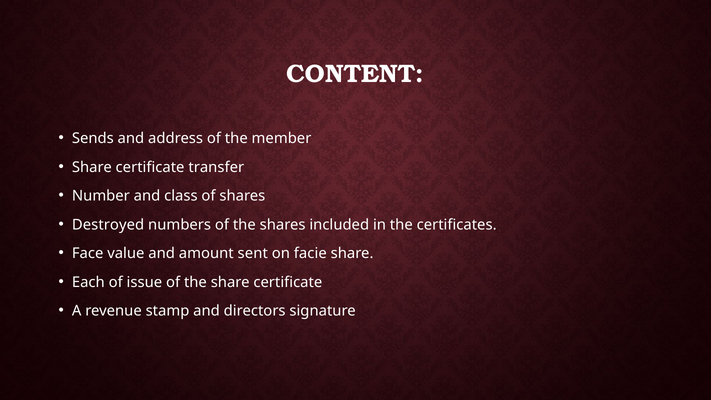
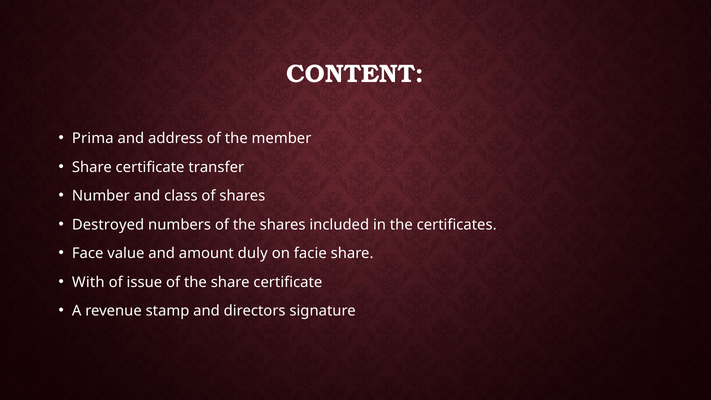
Sends: Sends -> Prima
sent: sent -> duly
Each: Each -> With
